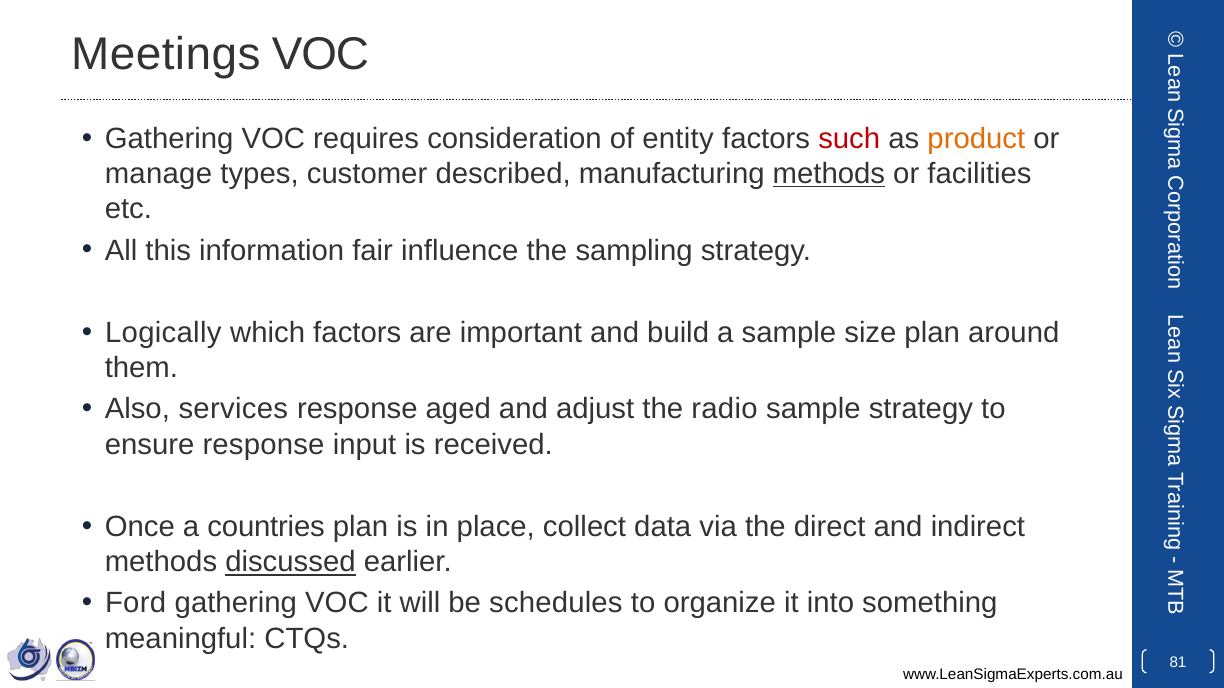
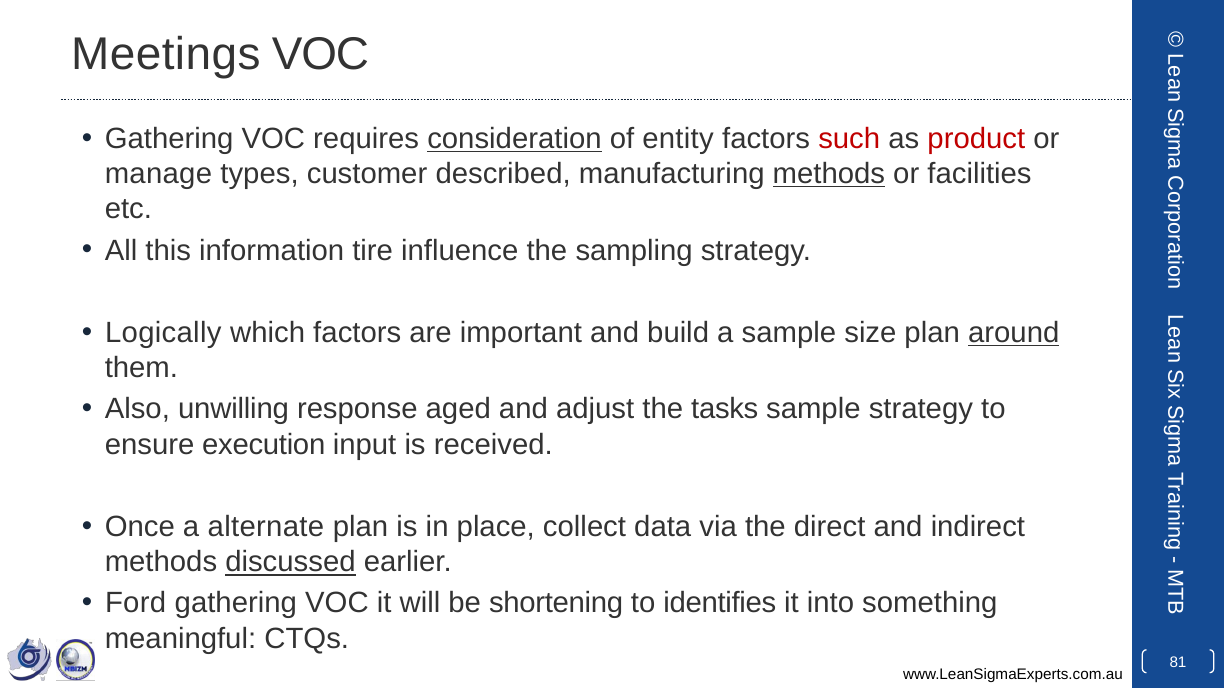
consideration underline: none -> present
product colour: orange -> red
fair: fair -> tire
around underline: none -> present
services: services -> unwilling
radio: radio -> tasks
ensure response: response -> execution
countries: countries -> alternate
schedules: schedules -> shortening
organize: organize -> identifies
